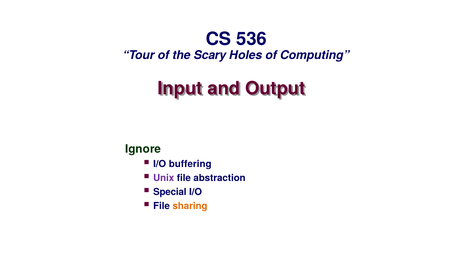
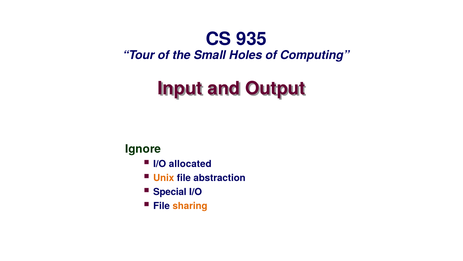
536: 536 -> 935
Scary: Scary -> Small
buffering: buffering -> allocated
Unix colour: purple -> orange
